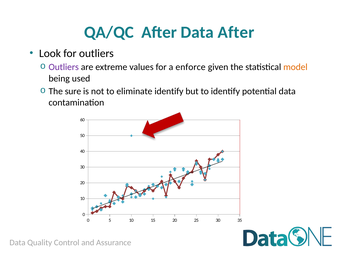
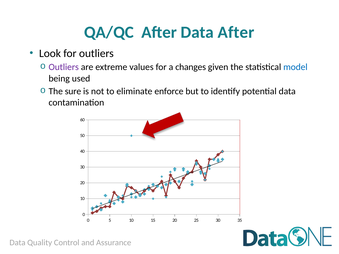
enforce: enforce -> changes
model colour: orange -> blue
eliminate identify: identify -> enforce
